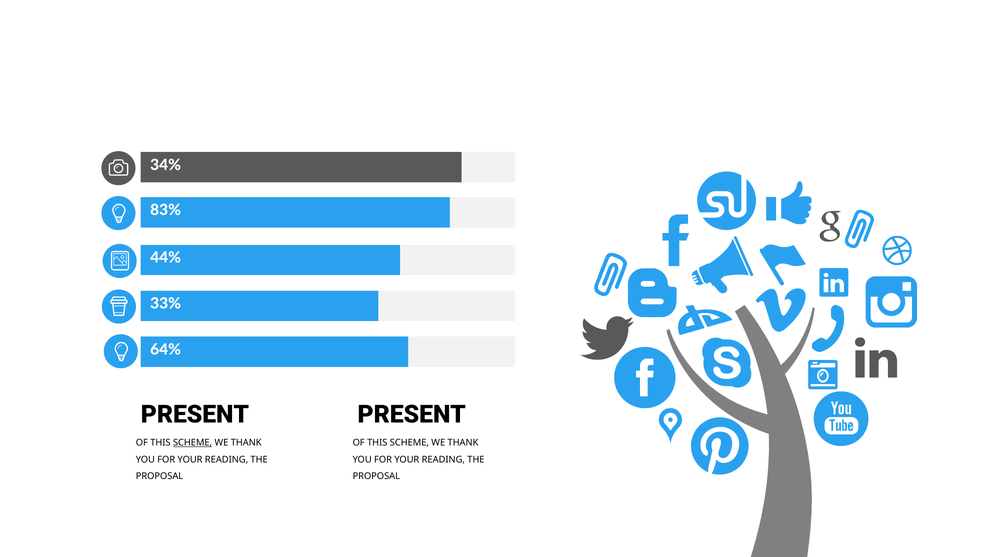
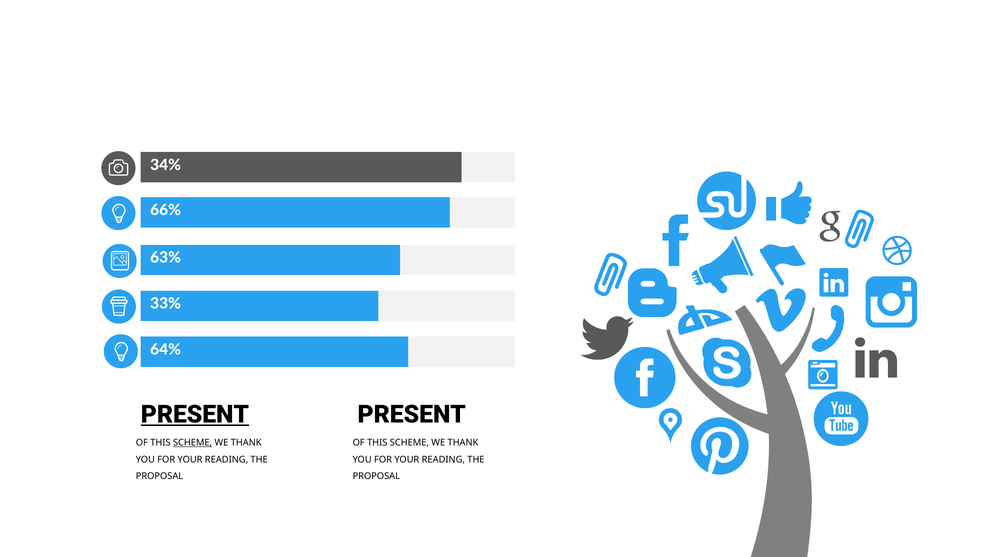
83%: 83% -> 66%
44%: 44% -> 63%
PRESENT at (195, 415) underline: none -> present
